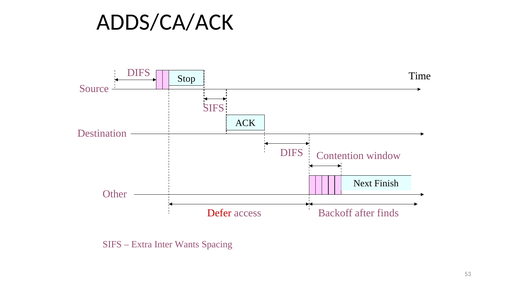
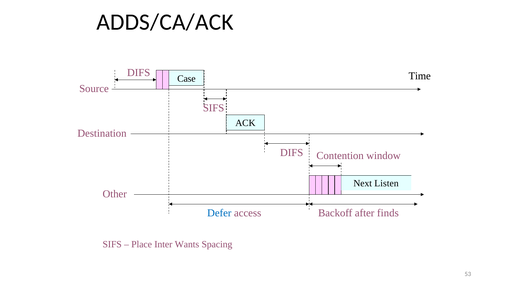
Stop: Stop -> Case
Finish: Finish -> Listen
Defer colour: red -> blue
Extra: Extra -> Place
